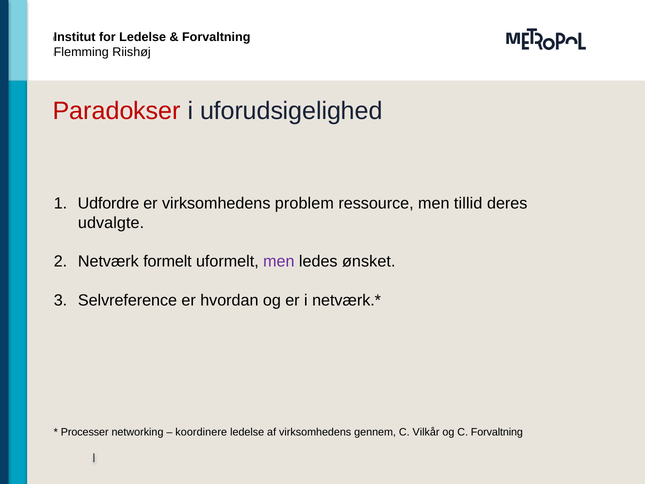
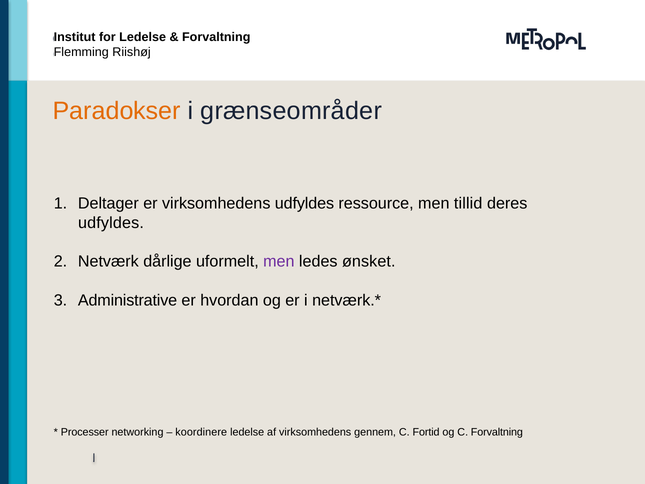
Paradokser colour: red -> orange
uforudsigelighed: uforudsigelighed -> grænseområder
Udfordre: Udfordre -> Deltager
virksomhedens problem: problem -> udfyldes
udvalgte at (111, 223): udvalgte -> udfyldes
formelt: formelt -> dårlige
Selvreference: Selvreference -> Administrative
Vilkår: Vilkår -> Fortid
